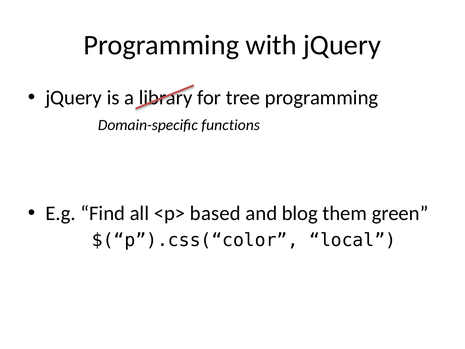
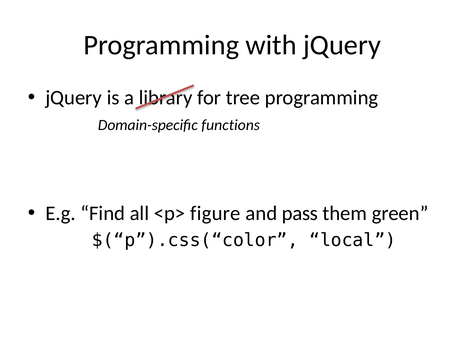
based: based -> figure
blog: blog -> pass
